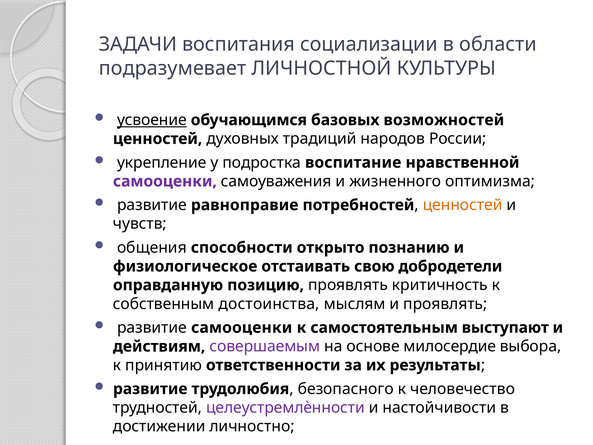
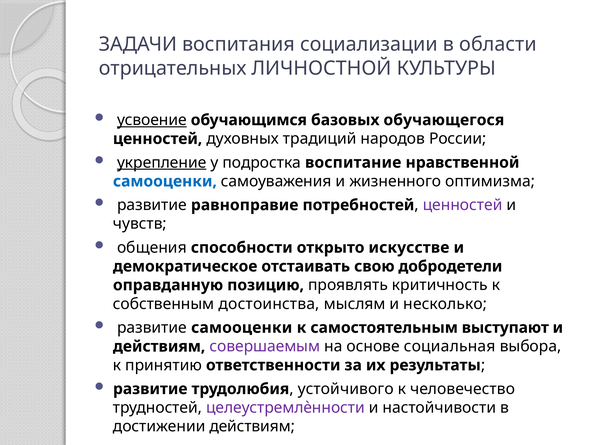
подразумевает: подразумевает -> отрицательных
возможностей: возможностей -> обучающегося
укрепление underline: none -> present
самооценки at (165, 181) colour: purple -> blue
ценностей at (463, 205) colour: orange -> purple
познанию: познанию -> искусстве
физиологическое: физиологическое -> демократическое
и проявлять: проявлять -> несколько
милосердие: милосердие -> социальная
безопасного: безопасного -> устойчивого
достижении личностно: личностно -> действиям
